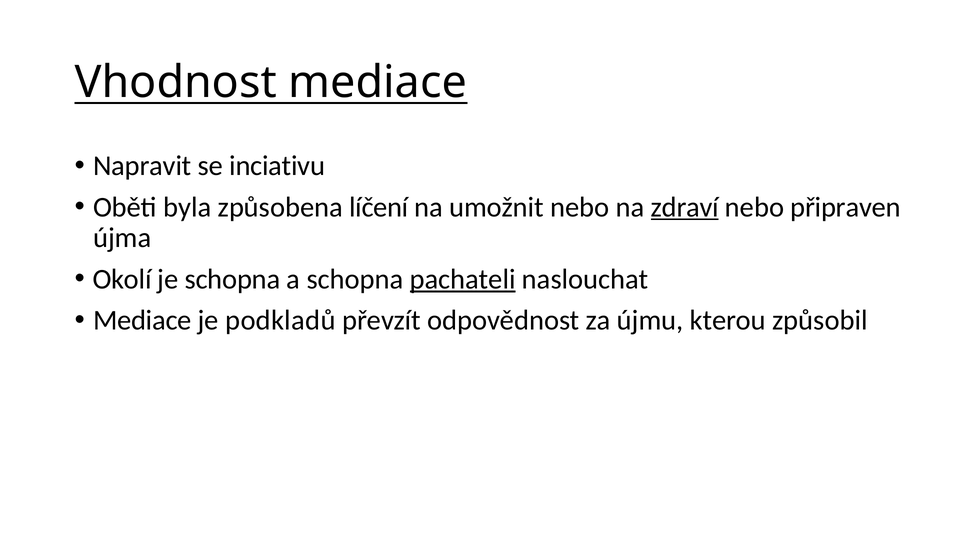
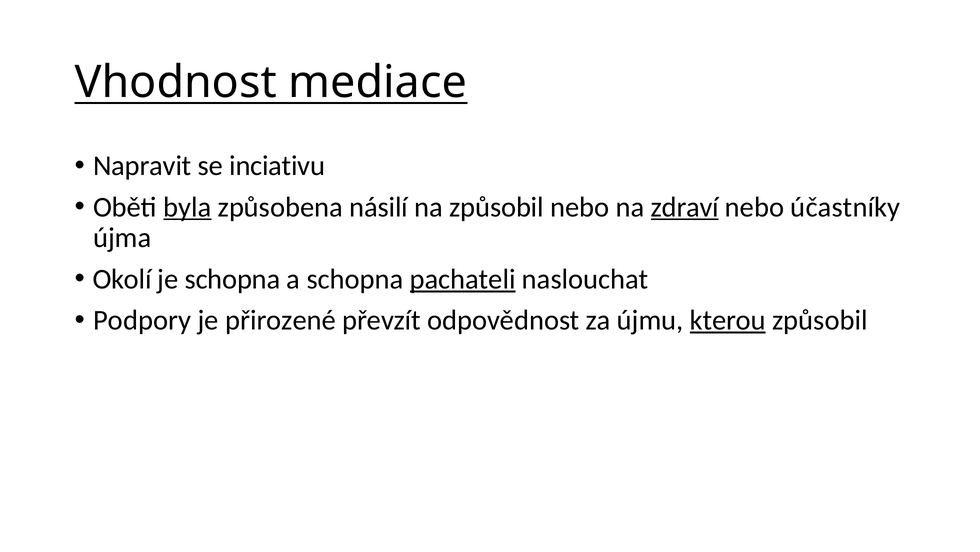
byla underline: none -> present
líčení: líčení -> násilí
na umožnit: umožnit -> způsobil
připraven: připraven -> účastníky
Mediace at (142, 320): Mediace -> Podpory
podkladů: podkladů -> přirozené
kterou underline: none -> present
